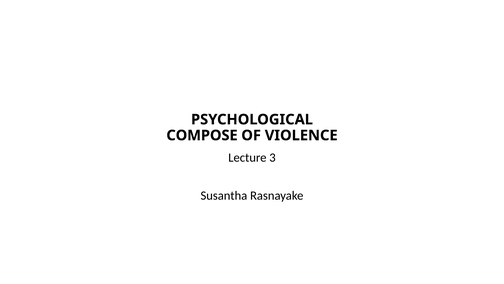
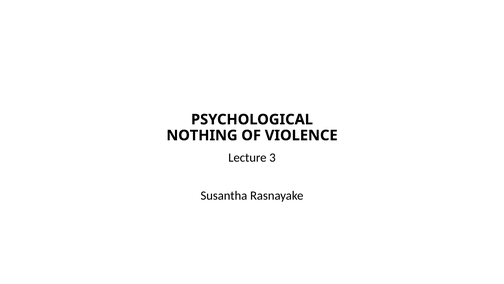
COMPOSE: COMPOSE -> NOTHING
